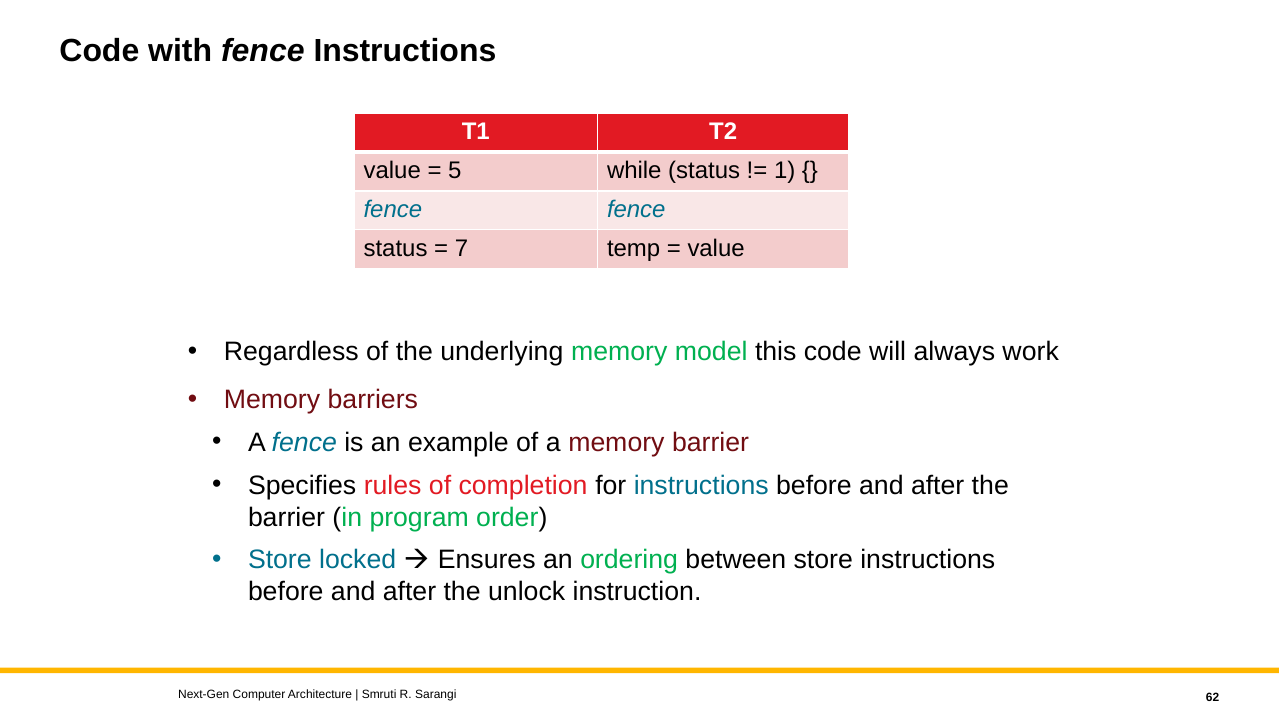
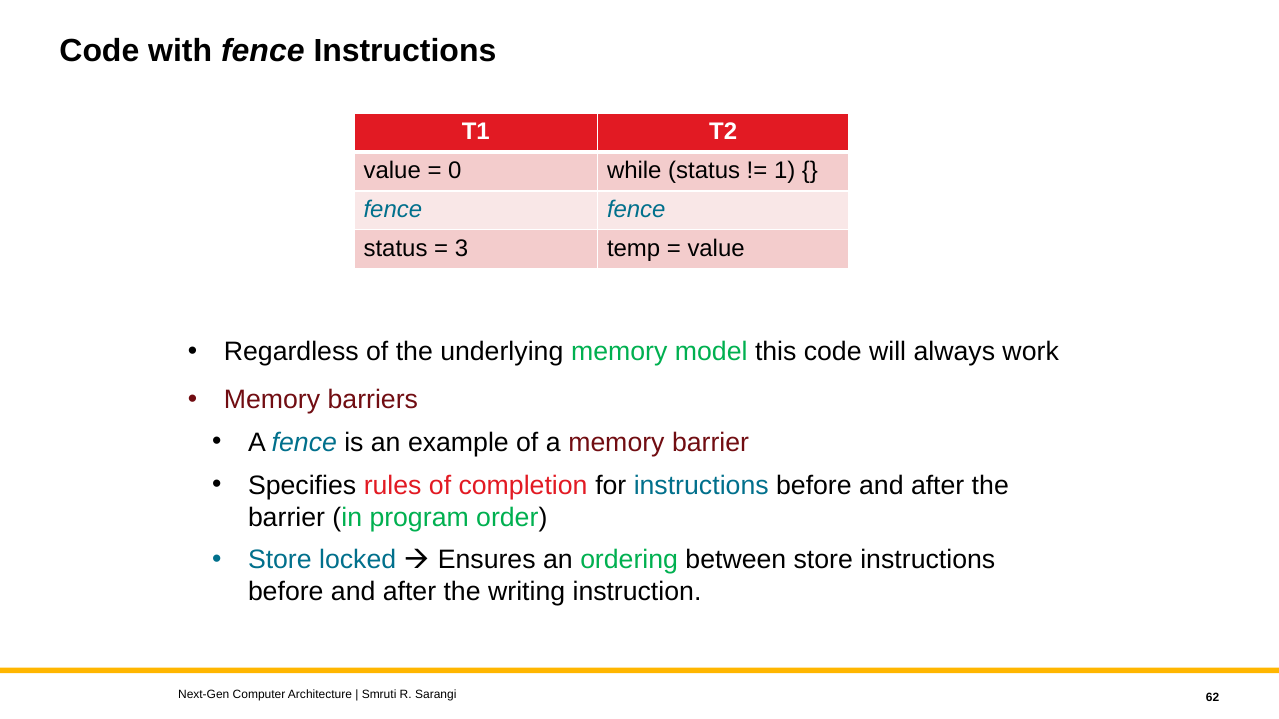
5: 5 -> 0
7: 7 -> 3
unlock: unlock -> writing
